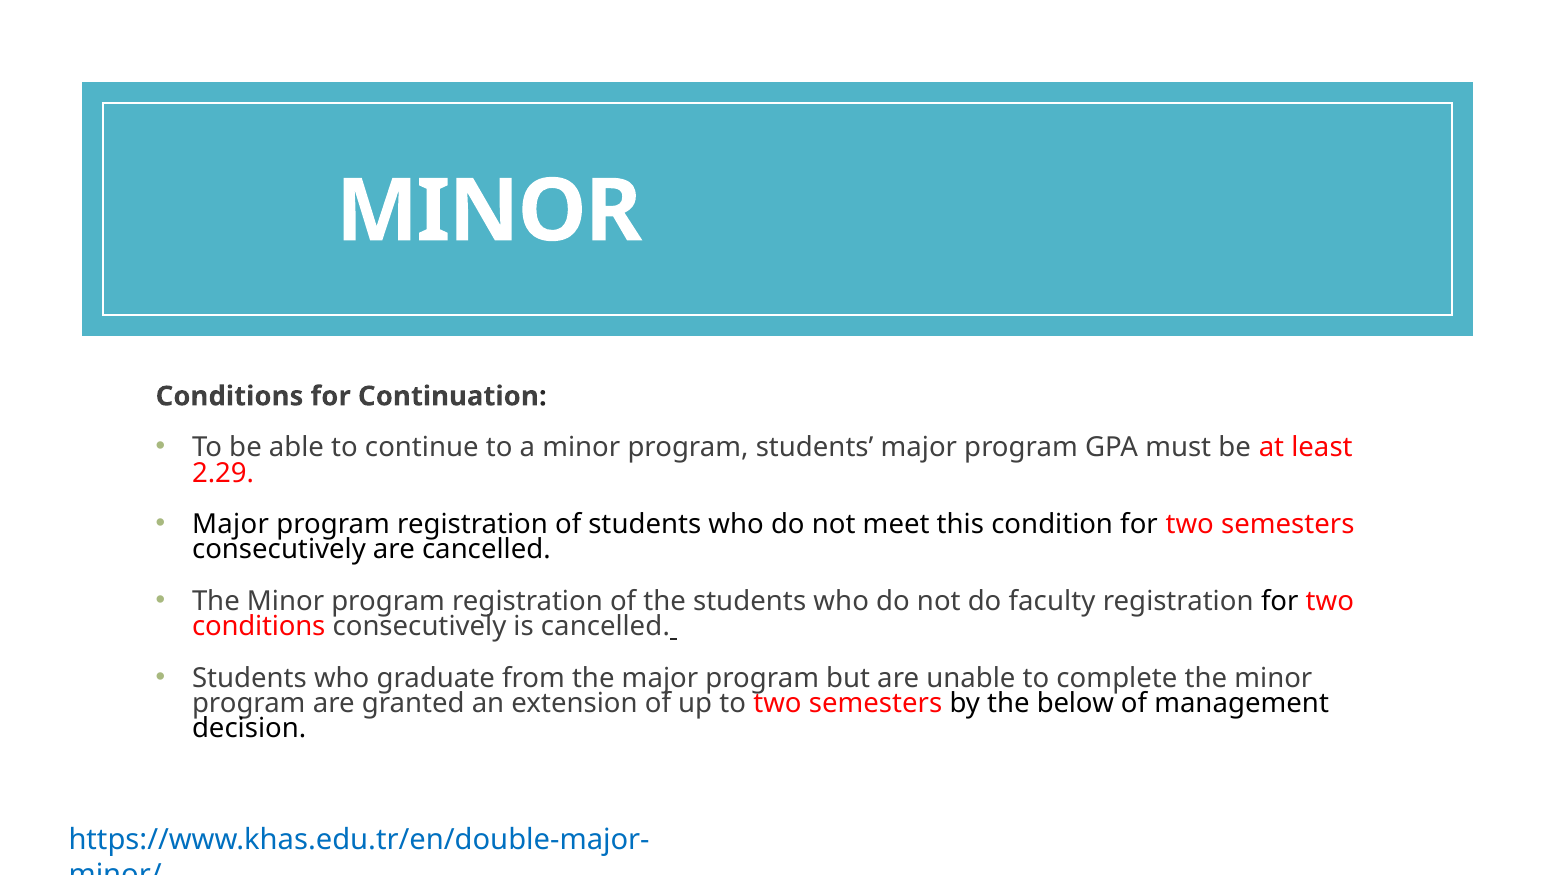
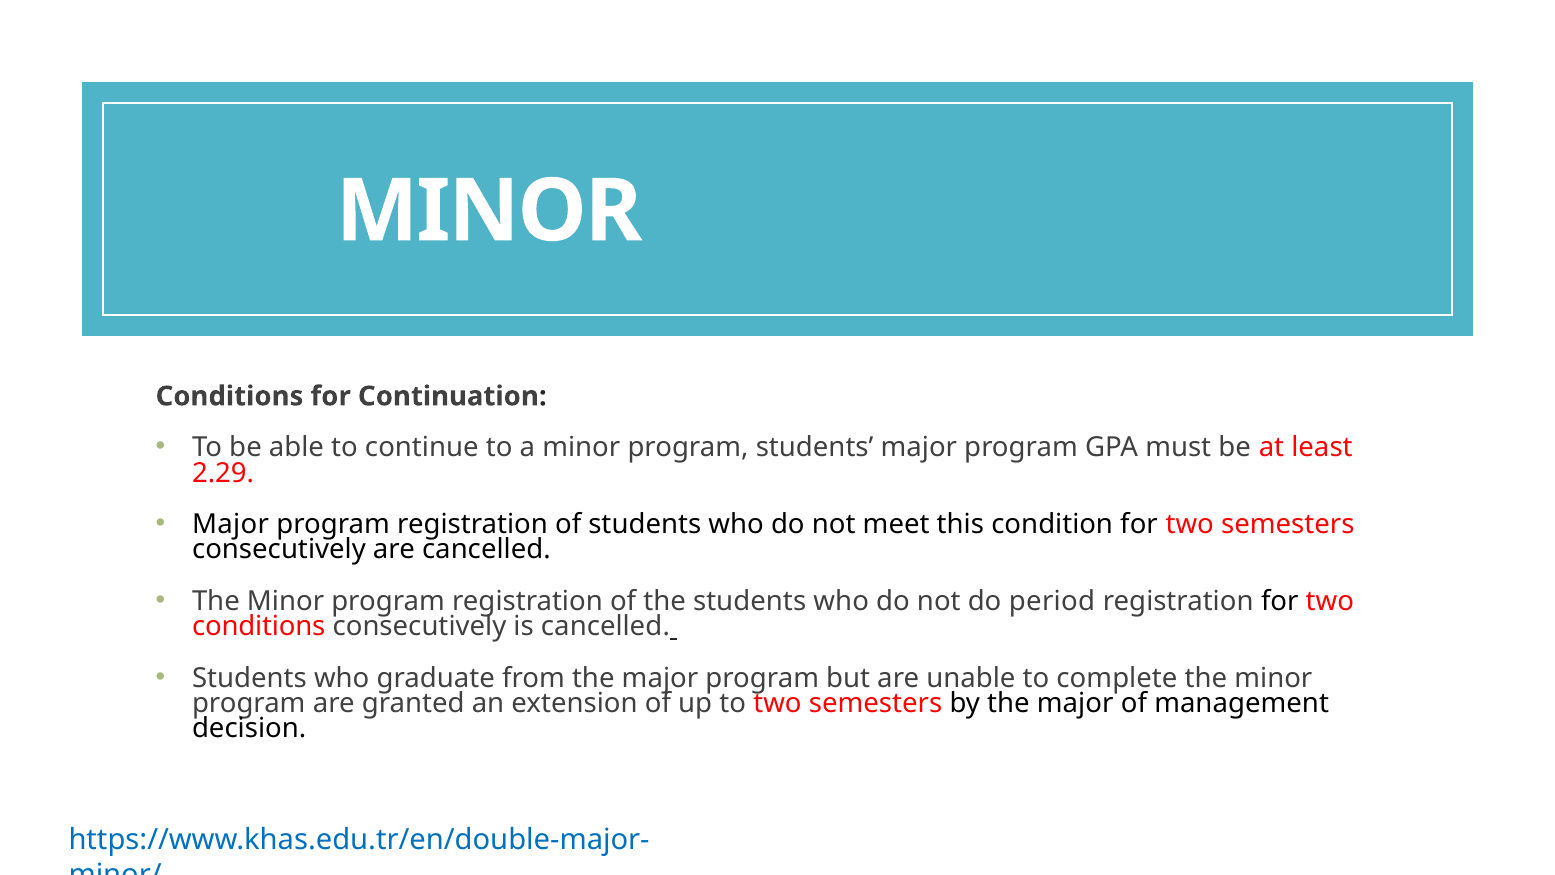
faculty: faculty -> period
by the below: below -> major
